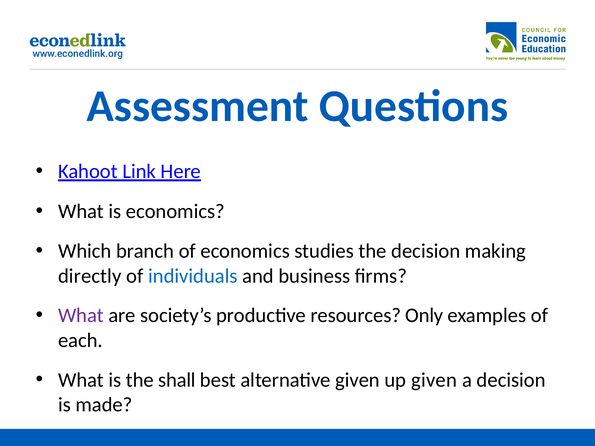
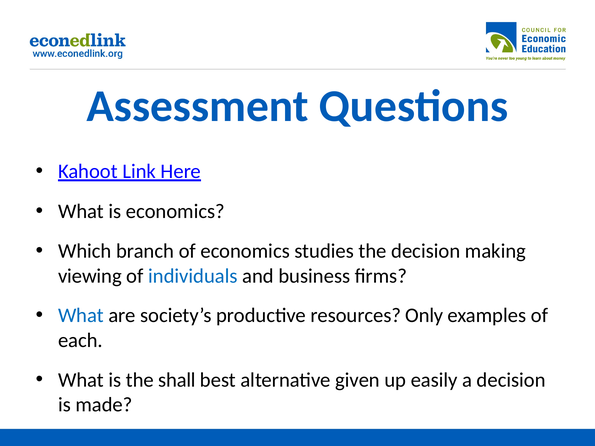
directly: directly -> viewing
What at (81, 316) colour: purple -> blue
up given: given -> easily
